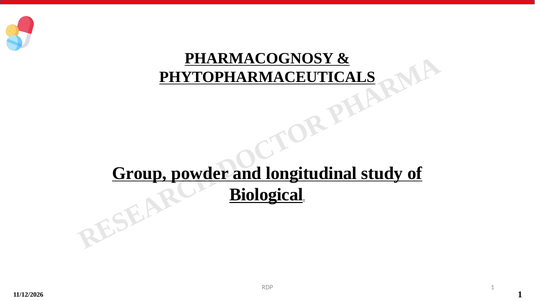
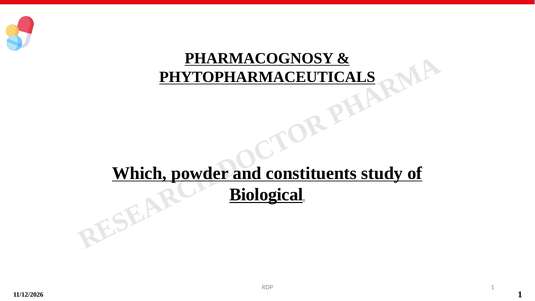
Group: Group -> Which
longitudinal: longitudinal -> constituents
